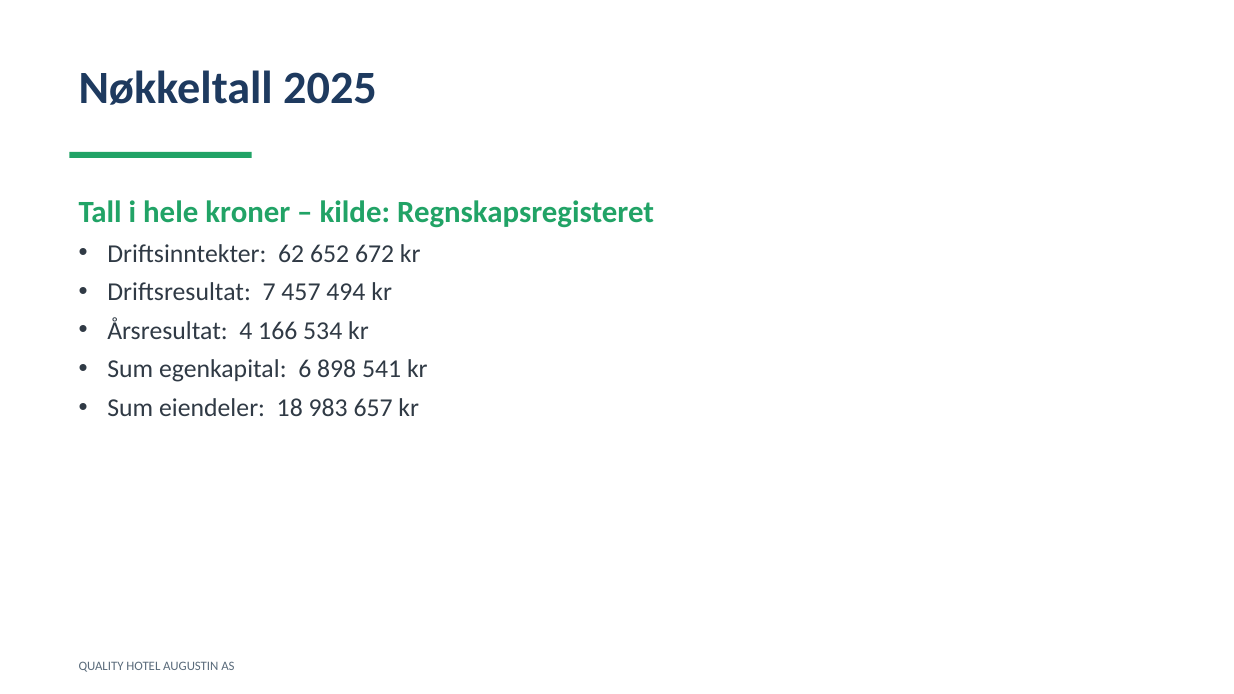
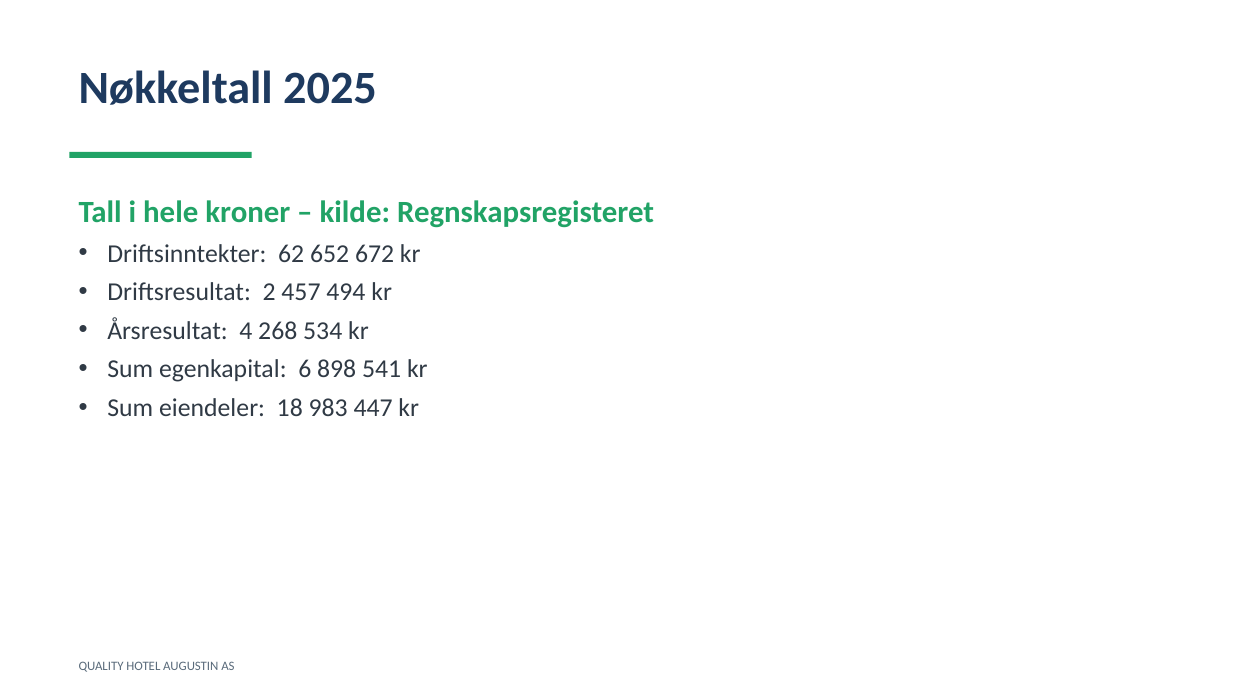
7: 7 -> 2
166: 166 -> 268
657: 657 -> 447
